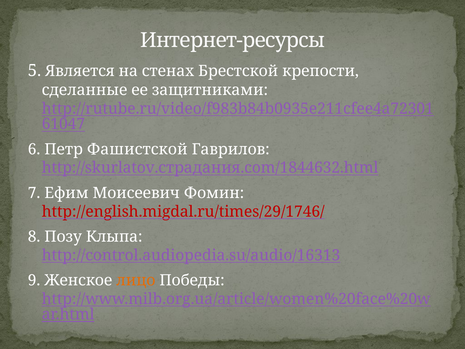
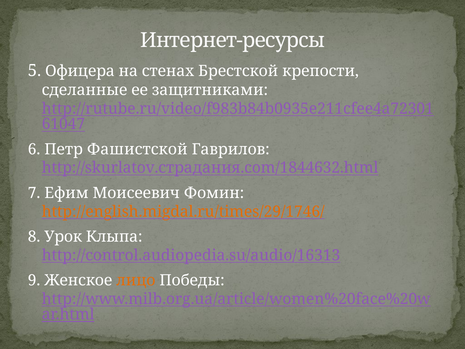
Является: Является -> Офицера
http://english.migdal.ru/times/29/1746/ colour: red -> orange
Позу: Позу -> Урок
